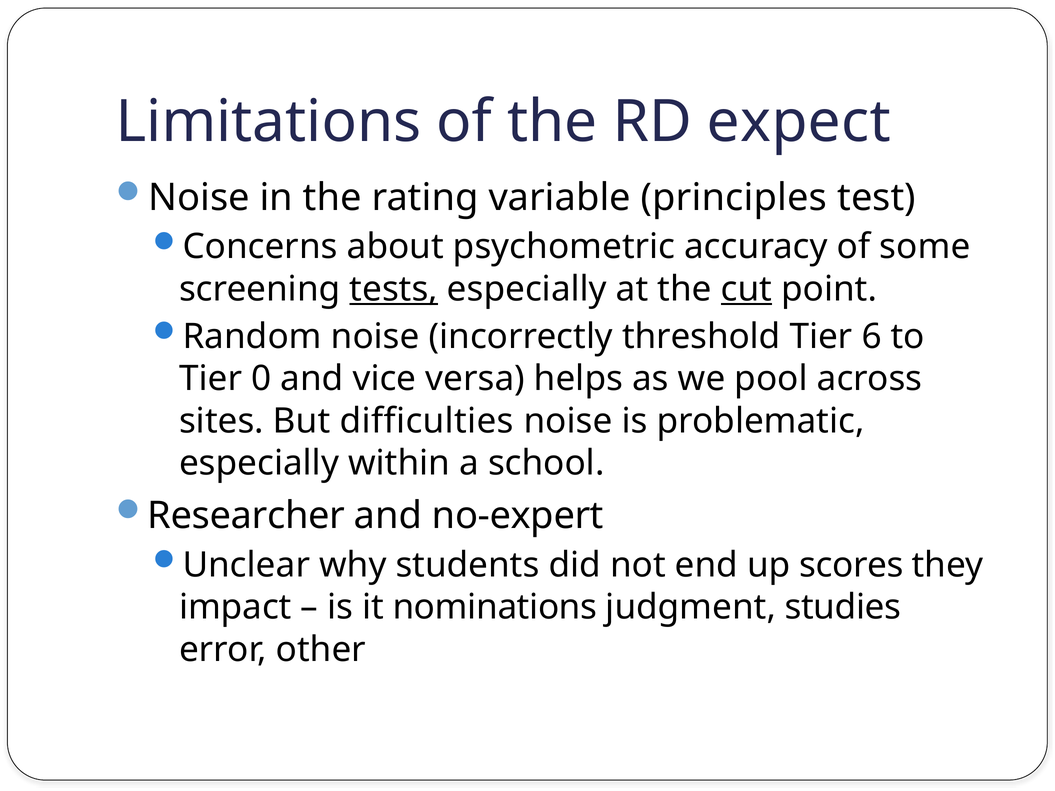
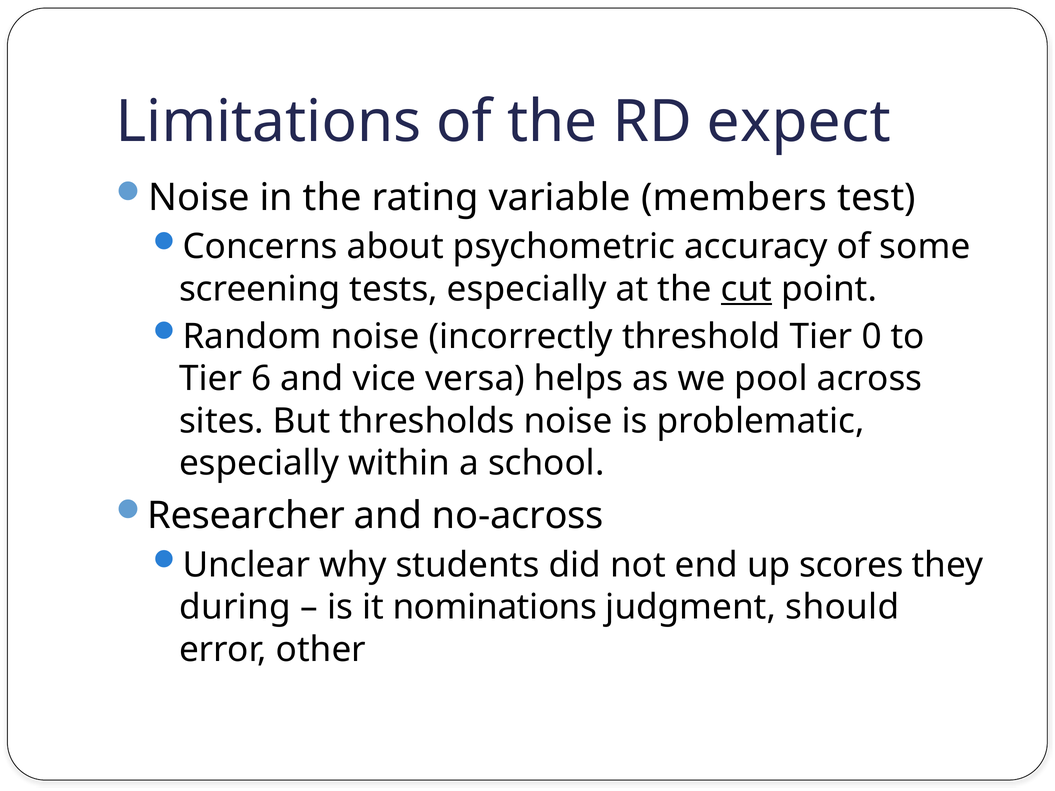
principles: principles -> members
tests underline: present -> none
6: 6 -> 0
0: 0 -> 6
difficulties: difficulties -> thresholds
no-expert: no-expert -> no-across
impact: impact -> during
studies: studies -> should
